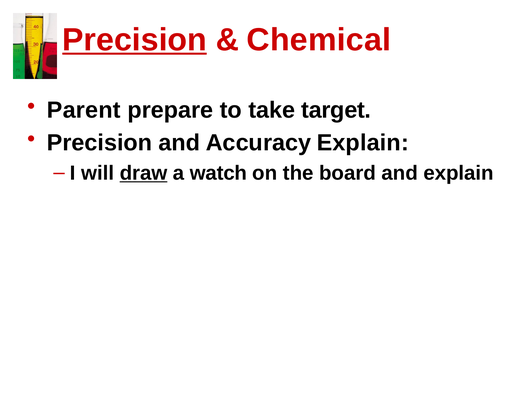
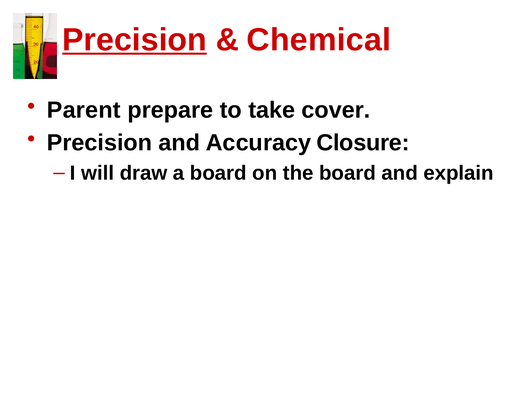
target: target -> cover
Accuracy Explain: Explain -> Closure
draw underline: present -> none
a watch: watch -> board
